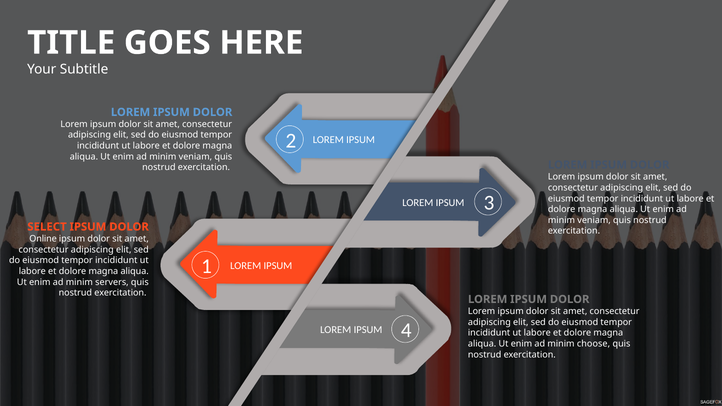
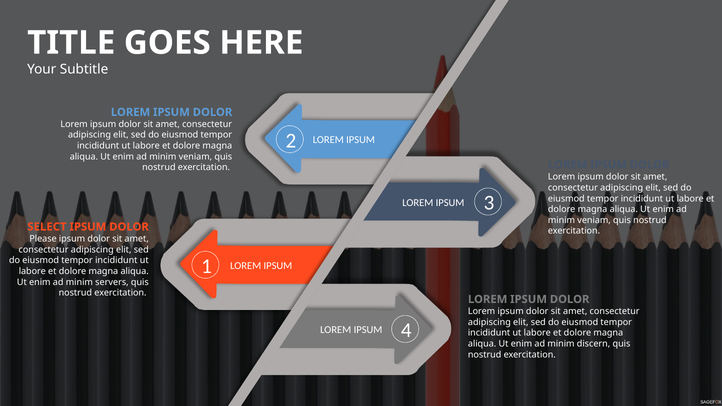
Online: Online -> Please
choose: choose -> discern
